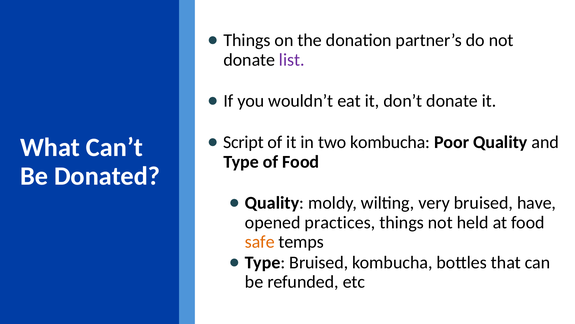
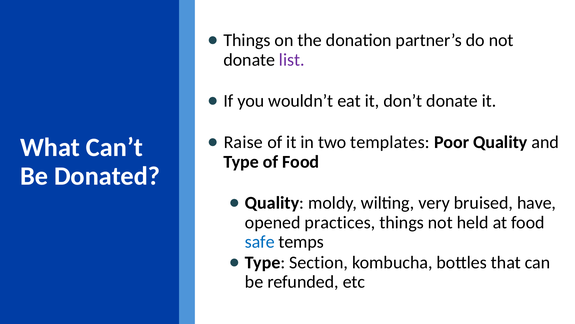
Script: Script -> Raise
two kombucha: kombucha -> templates
safe colour: orange -> blue
Type Bruised: Bruised -> Section
